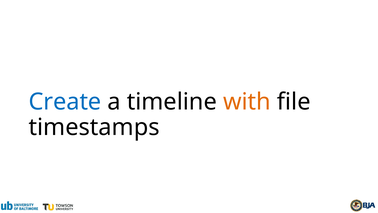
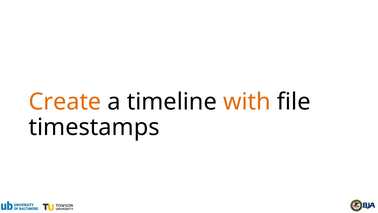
Create colour: blue -> orange
